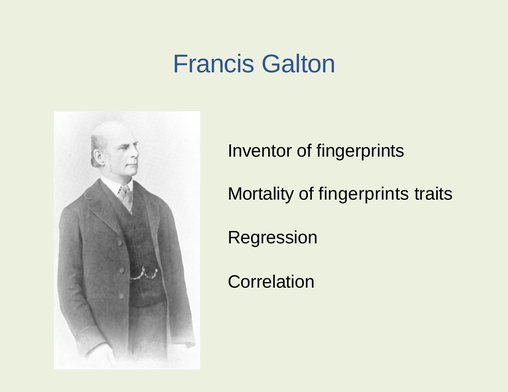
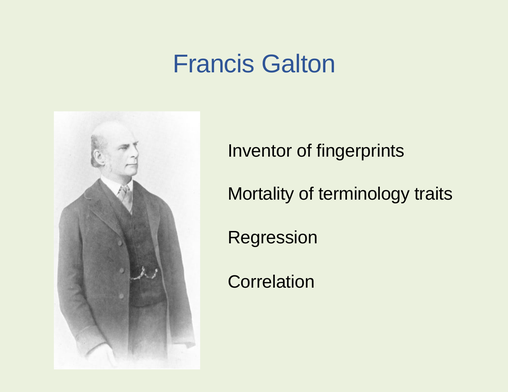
fingerprints at (364, 194): fingerprints -> terminology
